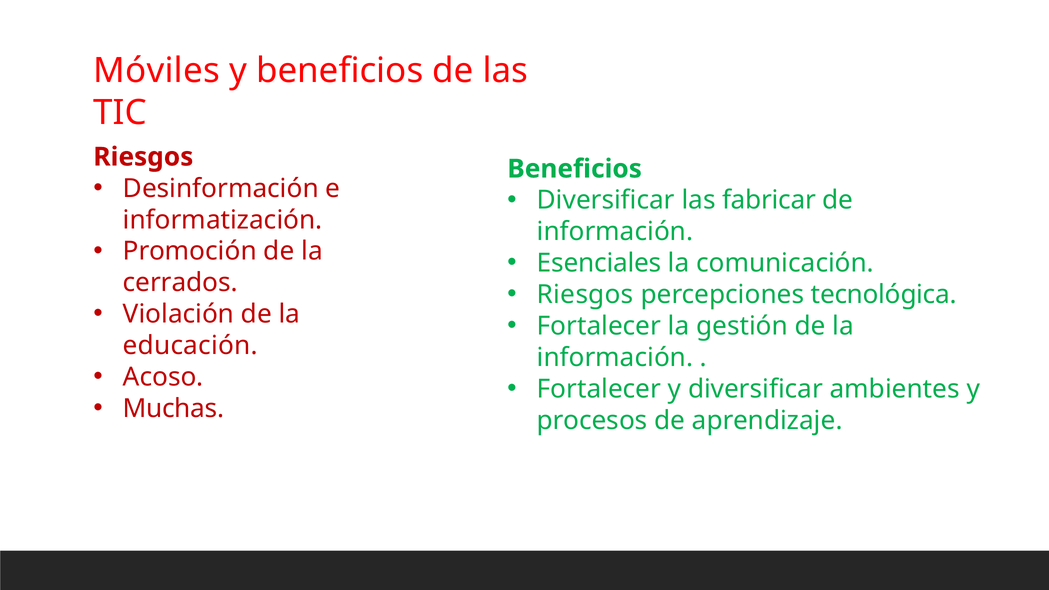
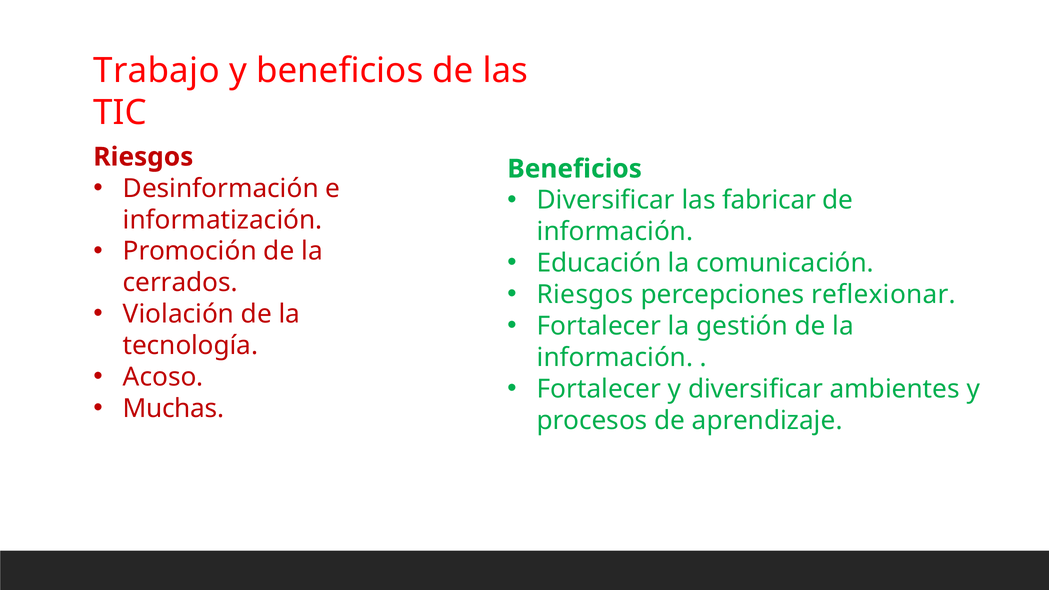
Móviles: Móviles -> Trabajo
Esenciales: Esenciales -> Educación
tecnológica: tecnológica -> reflexionar
educación: educación -> tecnología
